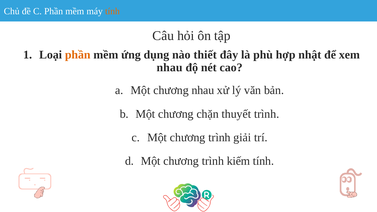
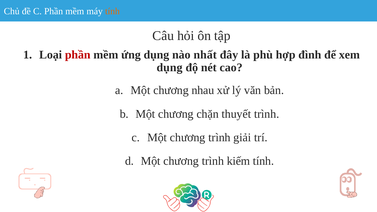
phần at (78, 55) colour: orange -> red
thiết: thiết -> nhất
nhật: nhật -> đình
nhau at (170, 67): nhau -> dụng
